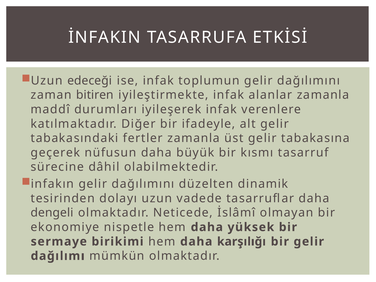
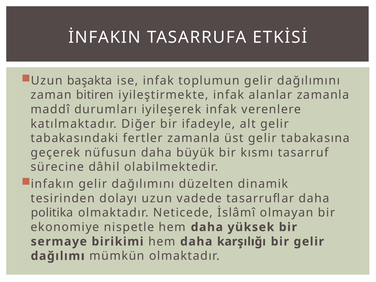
edeceği: edeceği -> başakta
dengeli: dengeli -> politika
